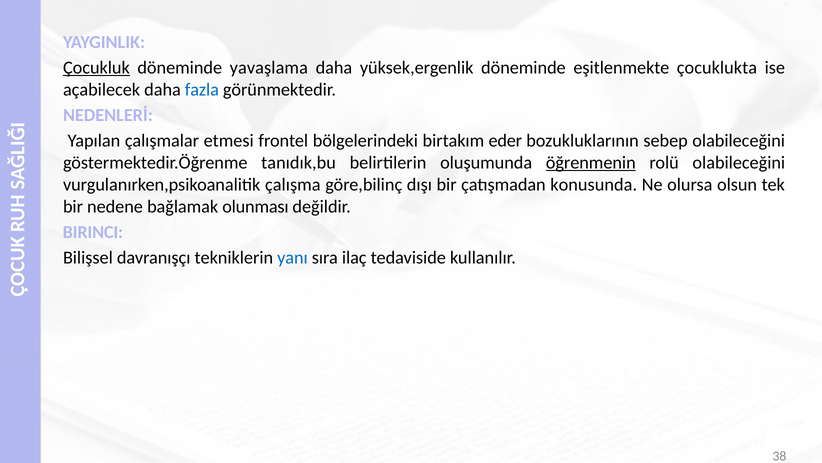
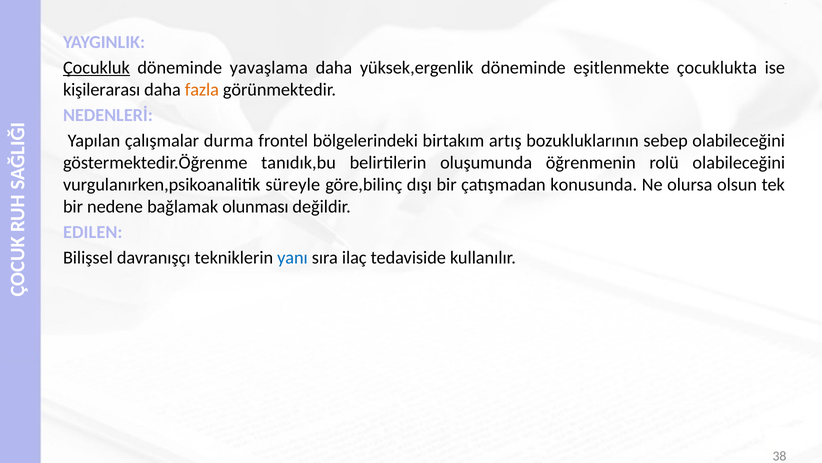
açabilecek: açabilecek -> kişilerarası
fazla colour: blue -> orange
etmesi: etmesi -> durma
eder: eder -> artış
öğrenmenin underline: present -> none
çalışma: çalışma -> süreyle
BIRINCI: BIRINCI -> EDILEN
